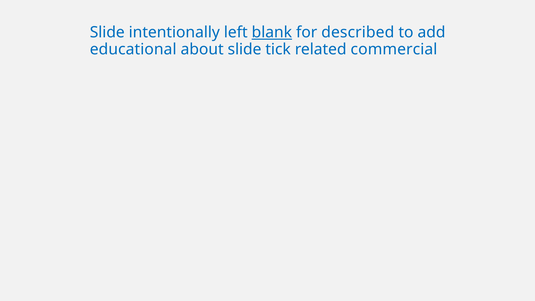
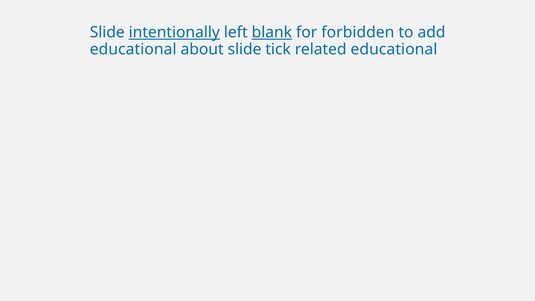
intentionally underline: none -> present
described: described -> forbidden
related commercial: commercial -> educational
